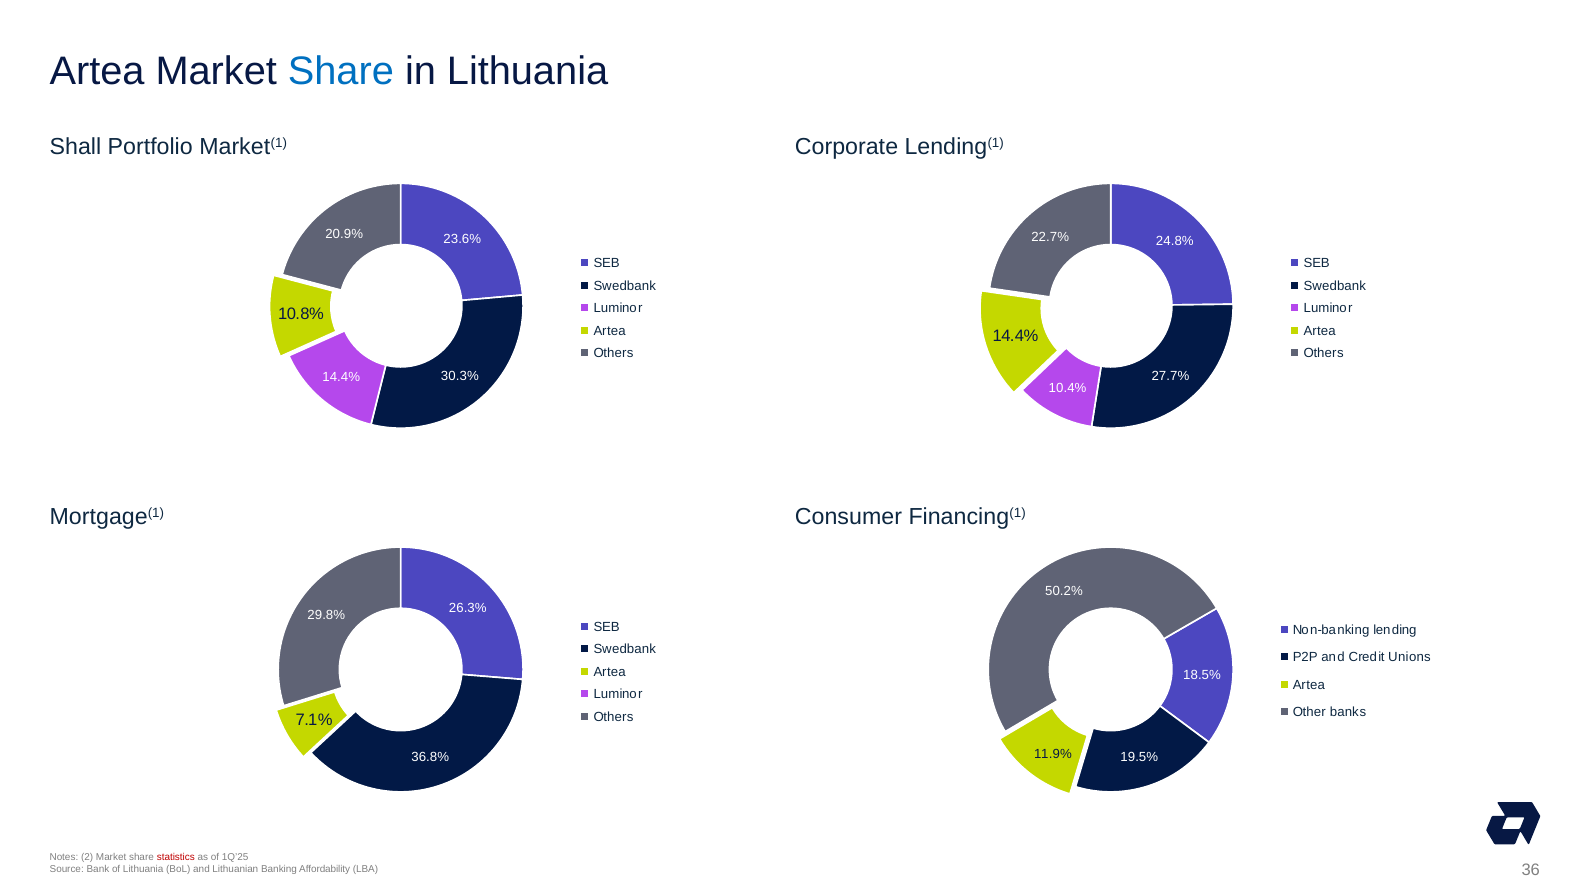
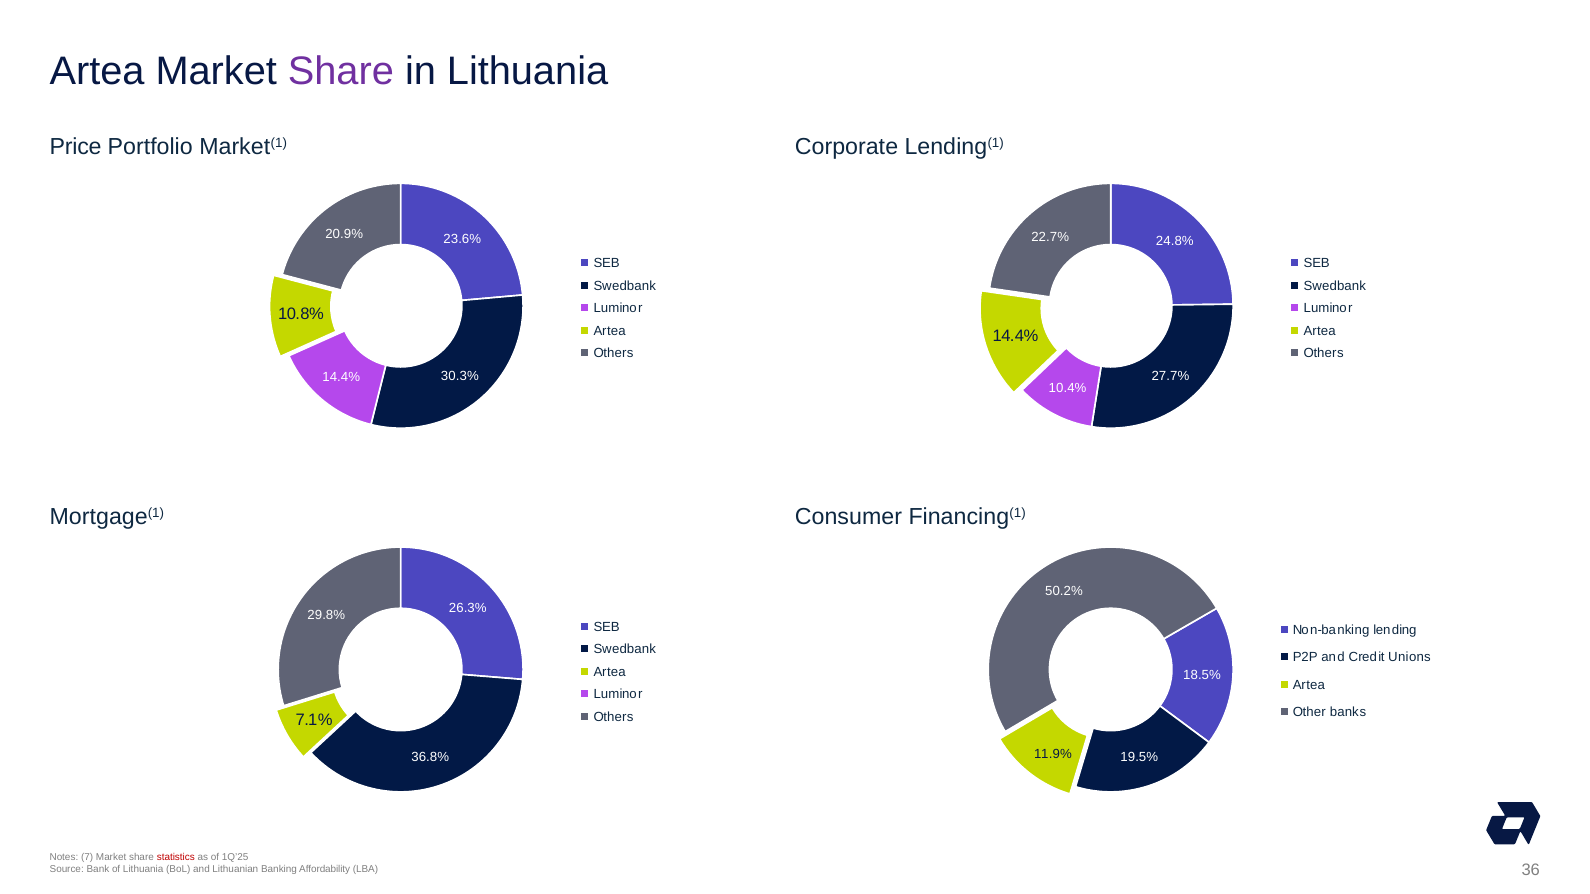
Share at (341, 71) colour: blue -> purple
Shall: Shall -> Price
2: 2 -> 7
